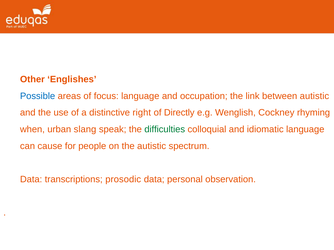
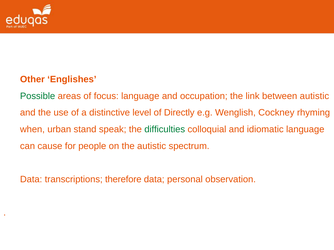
Possible colour: blue -> green
right: right -> level
slang: slang -> stand
prosodic: prosodic -> therefore
